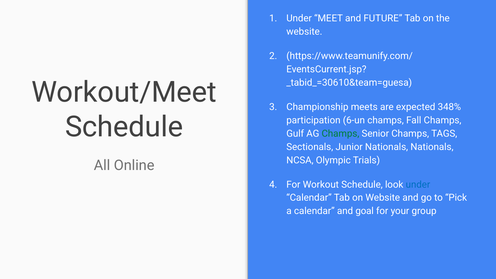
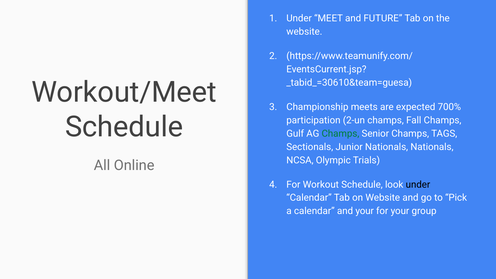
348%: 348% -> 700%
6-un: 6-un -> 2-un
under at (418, 184) colour: blue -> black
and goal: goal -> your
